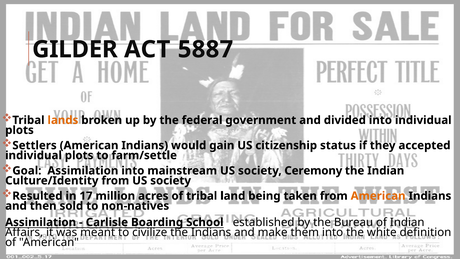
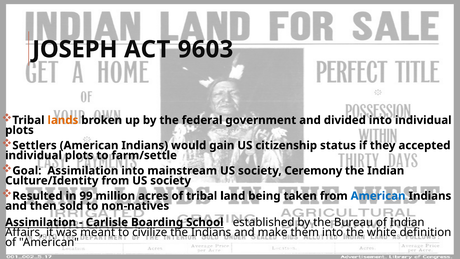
GILDER: GILDER -> JOSEPH
5887: 5887 -> 9603
17: 17 -> 99
American at (378, 196) colour: orange -> blue
